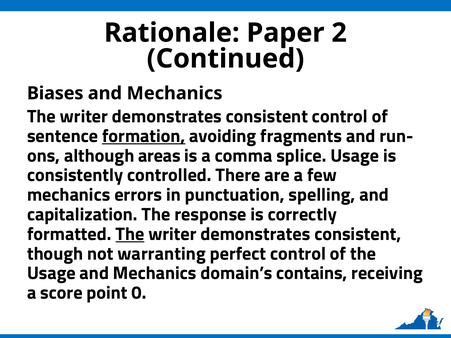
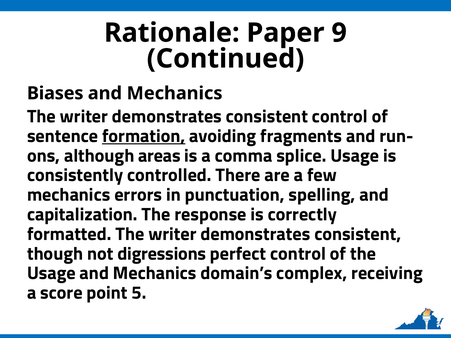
2: 2 -> 9
The at (130, 234) underline: present -> none
warranting: warranting -> digressions
contains: contains -> complex
0: 0 -> 5
